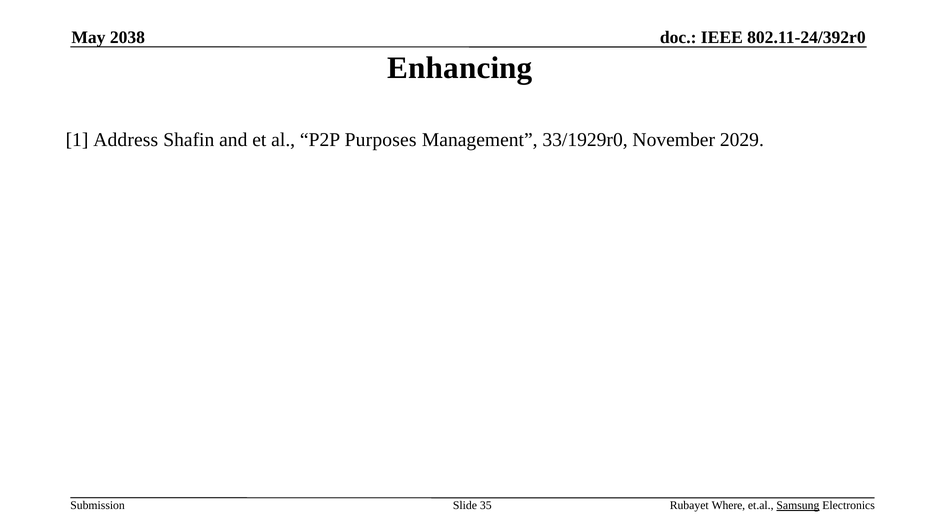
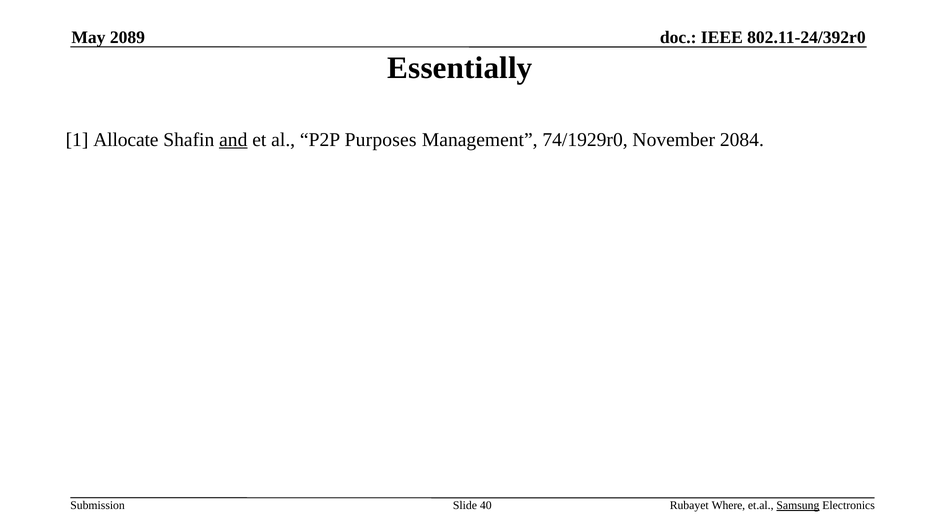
2038: 2038 -> 2089
Enhancing: Enhancing -> Essentially
Address: Address -> Allocate
and underline: none -> present
33/1929r0: 33/1929r0 -> 74/1929r0
2029: 2029 -> 2084
35: 35 -> 40
